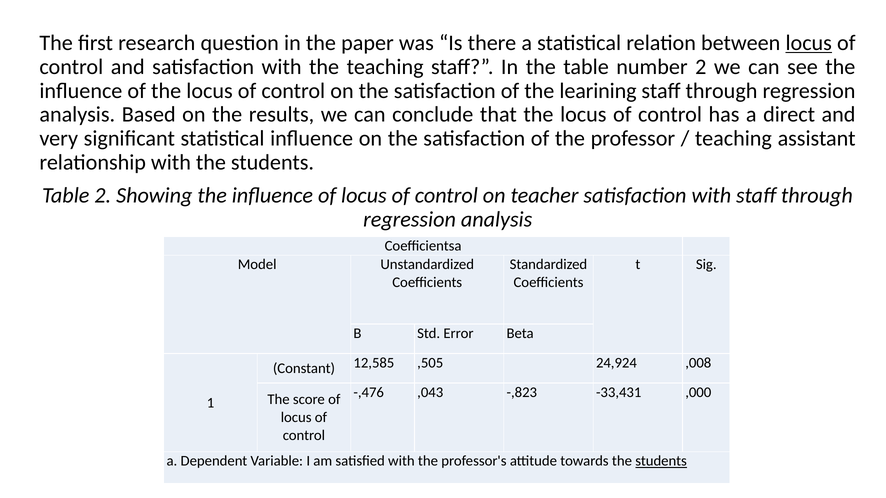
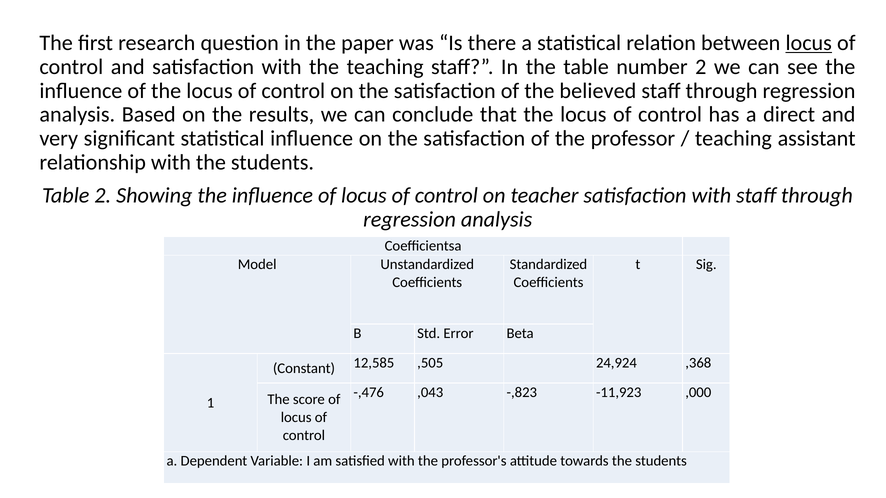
learining: learining -> believed
,008: ,008 -> ,368
-33,431: -33,431 -> -11,923
students at (661, 461) underline: present -> none
